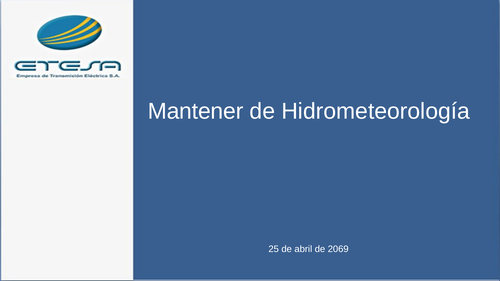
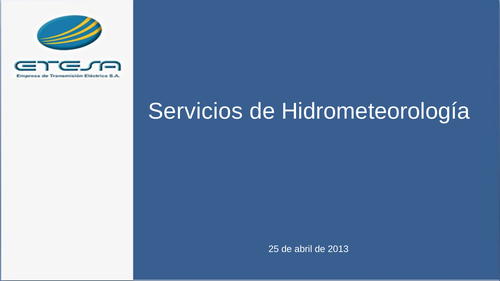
Mantener: Mantener -> Servicios
2069: 2069 -> 2013
